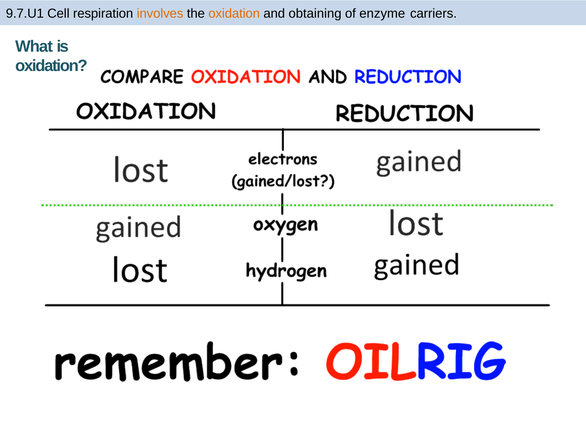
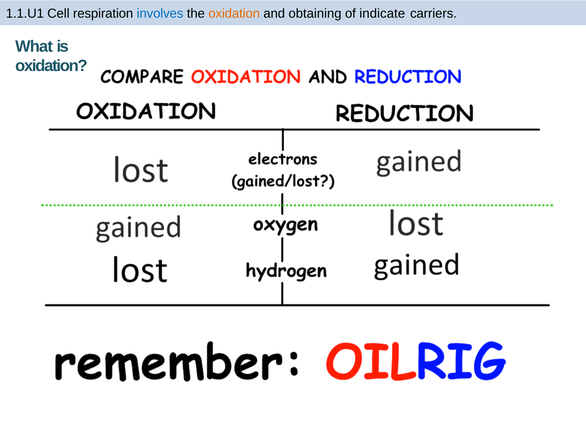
9.7.U1: 9.7.U1 -> 1.1.U1
involves colour: orange -> blue
enzyme: enzyme -> indicate
